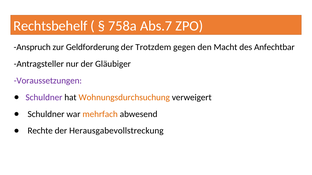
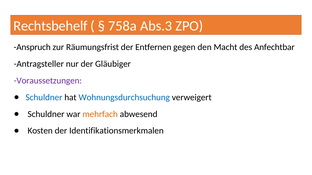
Abs.7: Abs.7 -> Abs.3
Geldforderung: Geldforderung -> Räumungsfrist
Trotzdem: Trotzdem -> Entfernen
Schuldner at (44, 98) colour: purple -> blue
Wohnungsdurchsuchung colour: orange -> blue
Rechte: Rechte -> Kosten
Herausgabevollstreckung: Herausgabevollstreckung -> Identifikationsmerkmalen
